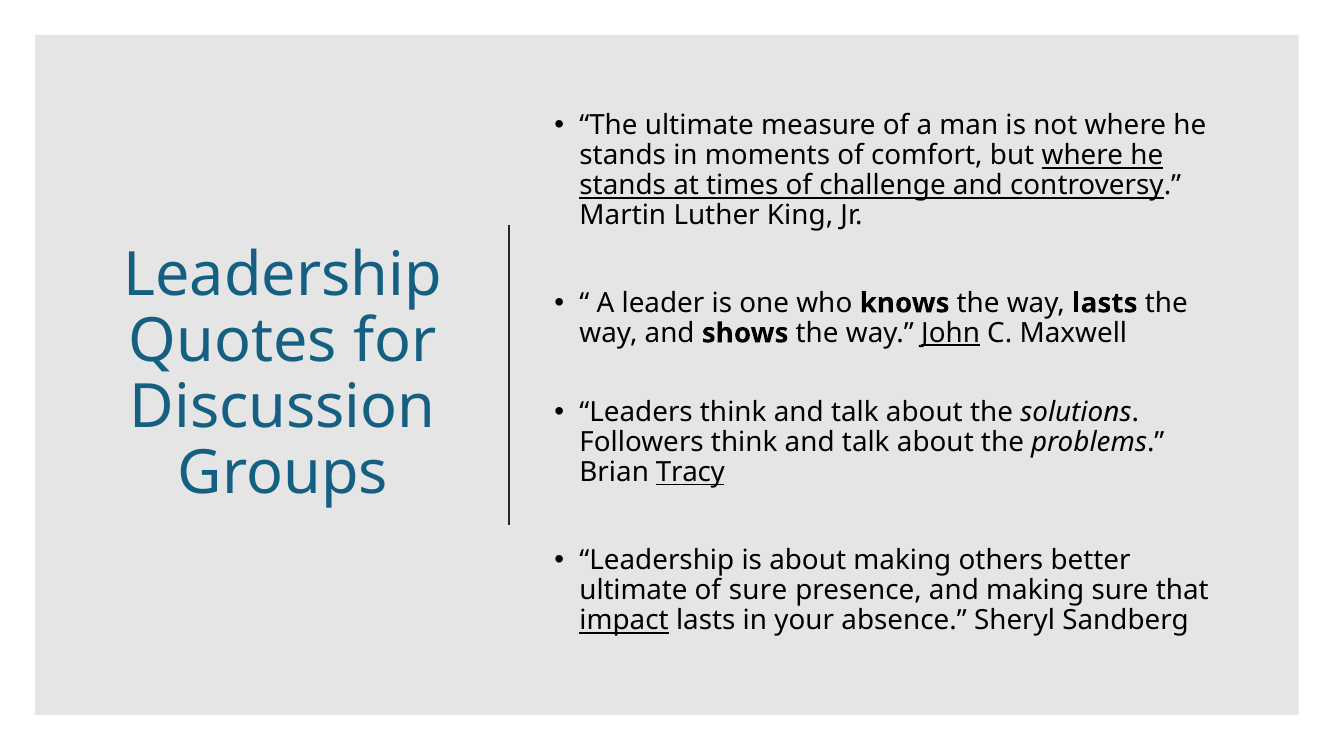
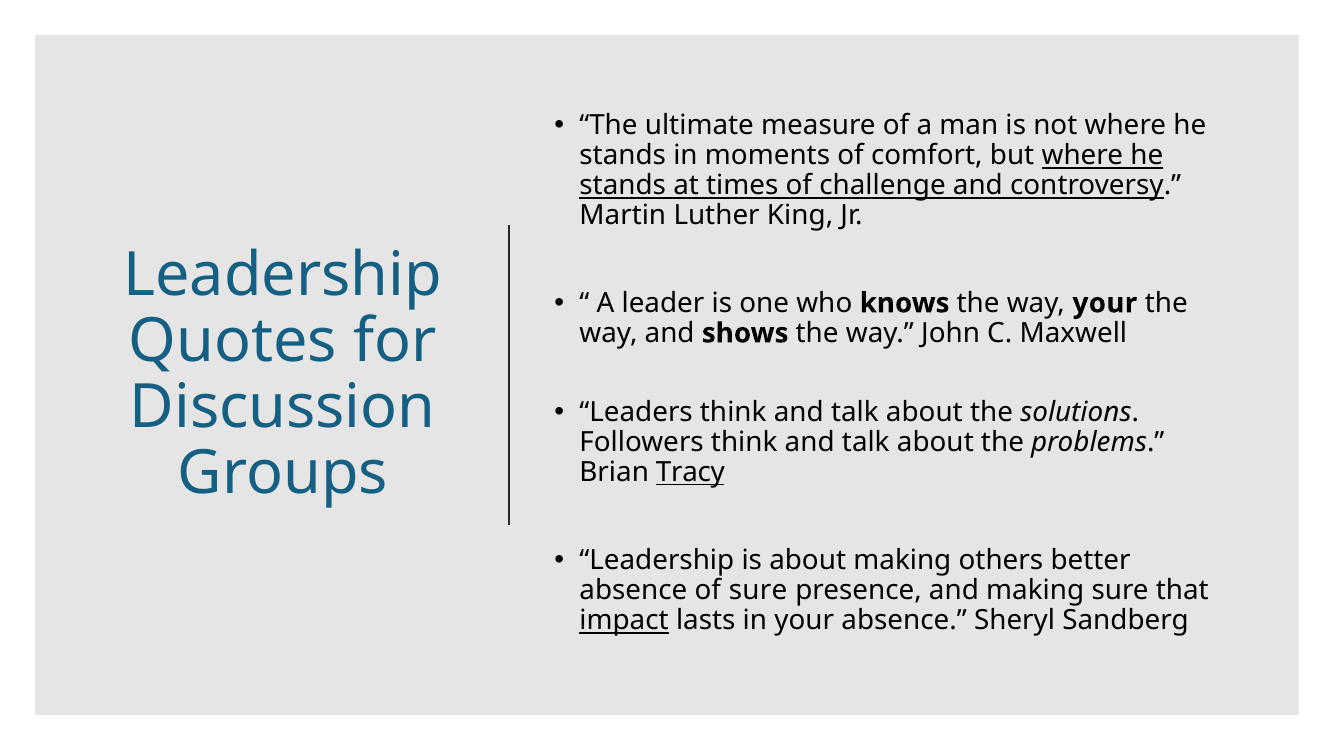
way lasts: lasts -> your
John underline: present -> none
ultimate at (633, 591): ultimate -> absence
